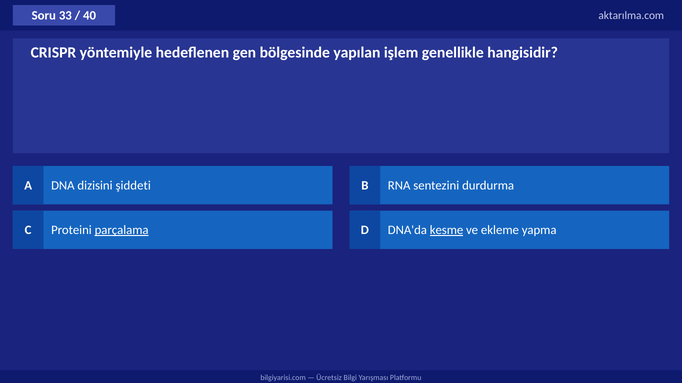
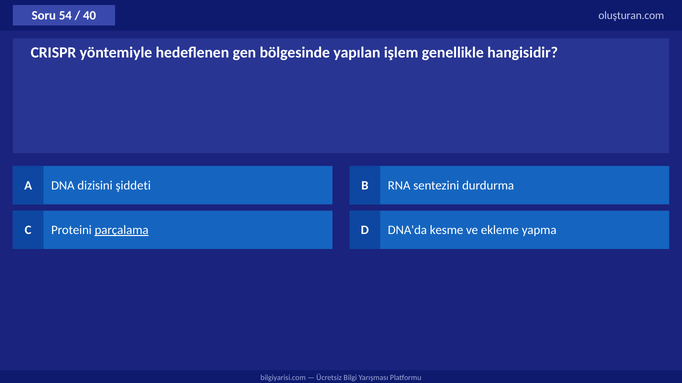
33: 33 -> 54
aktarılma.com: aktarılma.com -> oluşturan.com
kesme underline: present -> none
